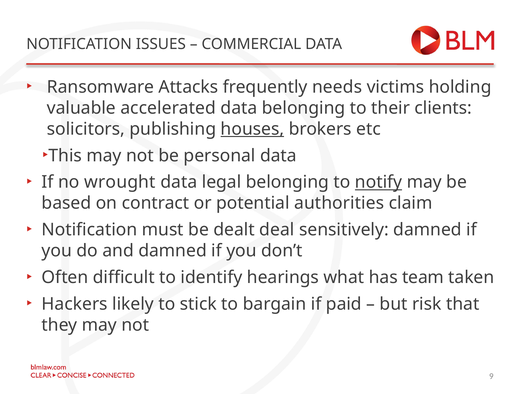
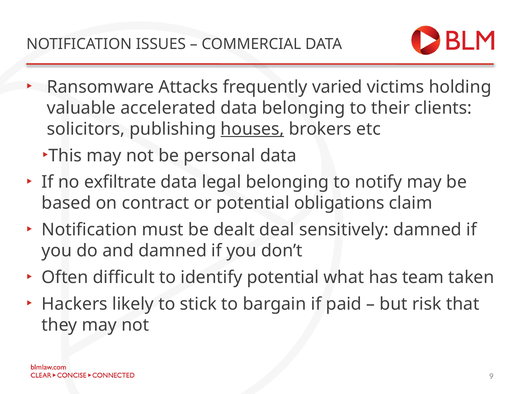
needs: needs -> varied
wrought: wrought -> exfiltrate
notify underline: present -> none
authorities: authorities -> obligations
identify hearings: hearings -> potential
